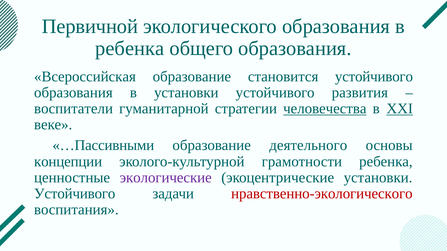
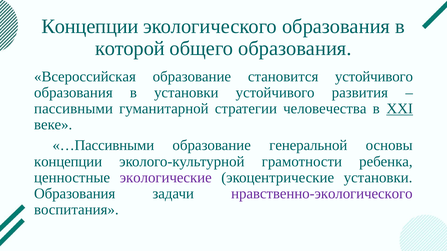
Первичной at (90, 26): Первичной -> Концепции
ребенка at (130, 49): ребенка -> которой
воспитатели: воспитатели -> пассивными
человечества underline: present -> none
деятельного: деятельного -> генеральной
Устойчивого at (75, 194): Устойчивого -> Образования
нравственно-экологического colour: red -> purple
